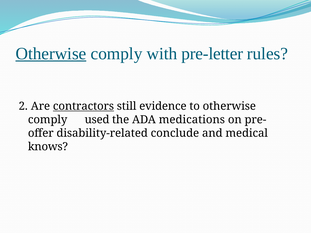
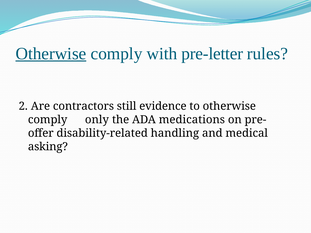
contractors underline: present -> none
used: used -> only
conclude: conclude -> handling
knows: knows -> asking
